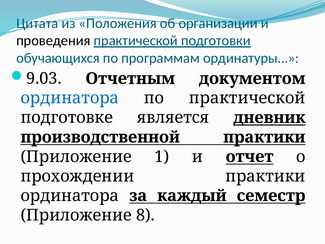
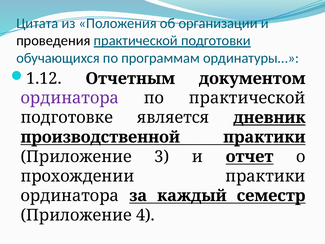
9.03: 9.03 -> 1.12
ординатора at (70, 98) colour: blue -> purple
1: 1 -> 3
8: 8 -> 4
